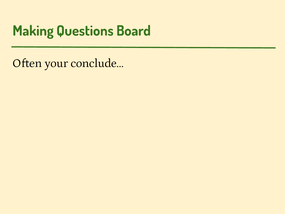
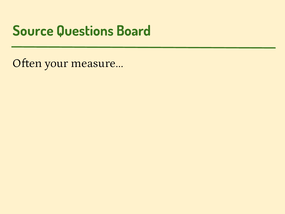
Making: Making -> Source
conclude: conclude -> measure
